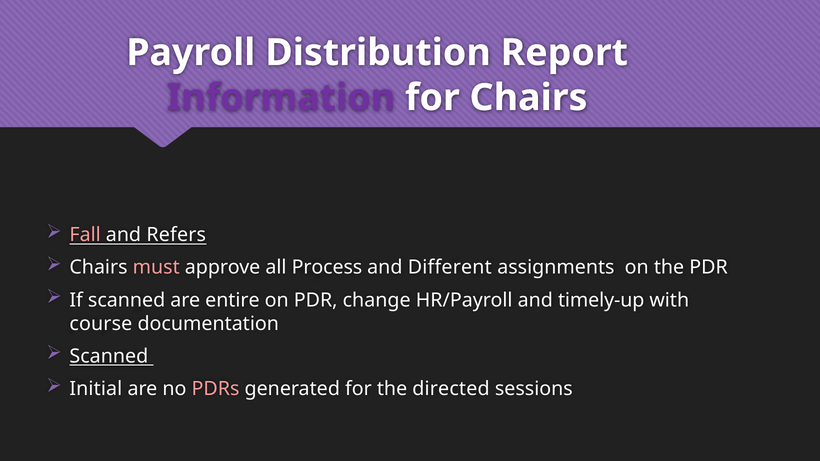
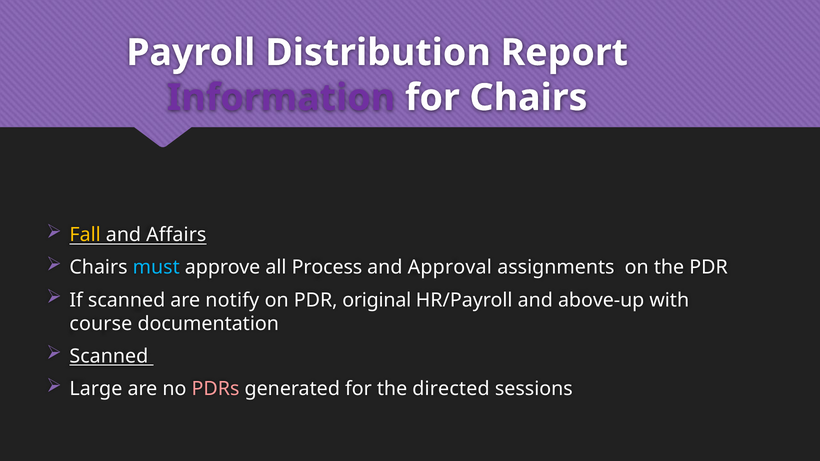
Fall colour: pink -> yellow
Refers: Refers -> Affairs
must colour: pink -> light blue
Different: Different -> Approval
entire: entire -> notify
change: change -> original
timely-up: timely-up -> above-up
Initial: Initial -> Large
